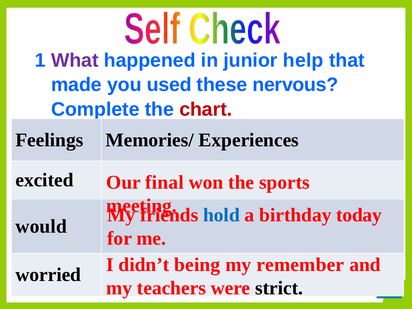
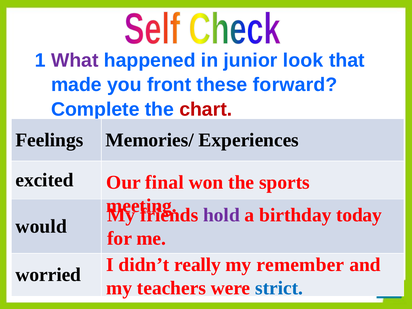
help: help -> look
used: used -> front
nervous: nervous -> forward
hold colour: blue -> purple
being: being -> really
strict colour: black -> blue
